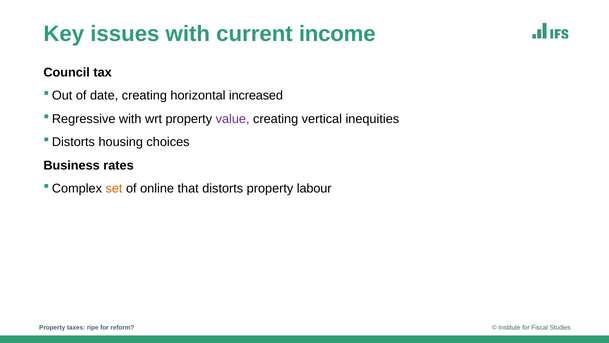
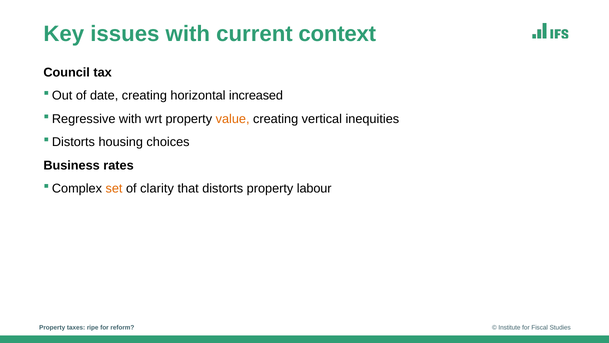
income: income -> context
value colour: purple -> orange
online: online -> clarity
